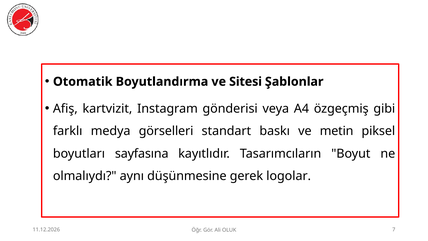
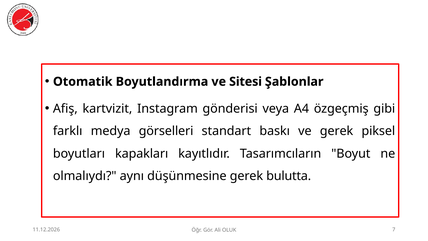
ve metin: metin -> gerek
sayfasına: sayfasına -> kapakları
logolar: logolar -> bulutta
